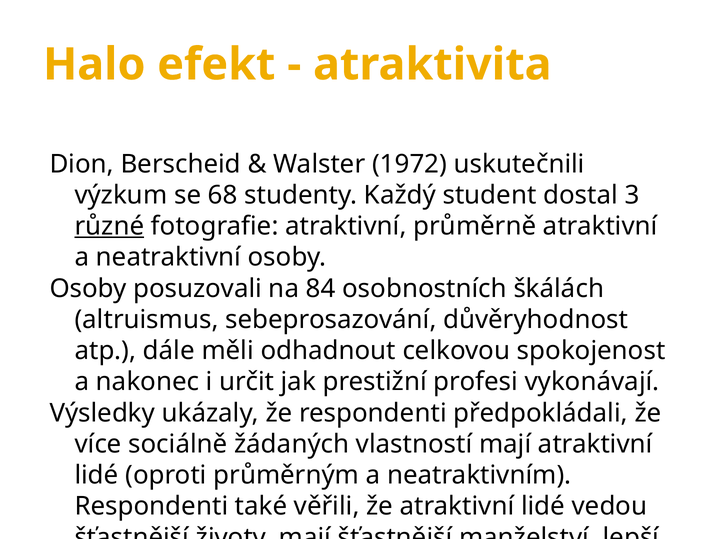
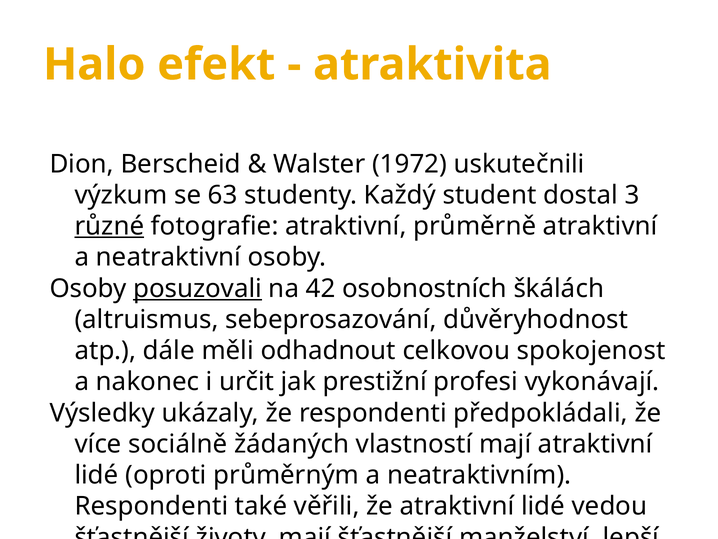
68: 68 -> 63
posuzovali underline: none -> present
84: 84 -> 42
